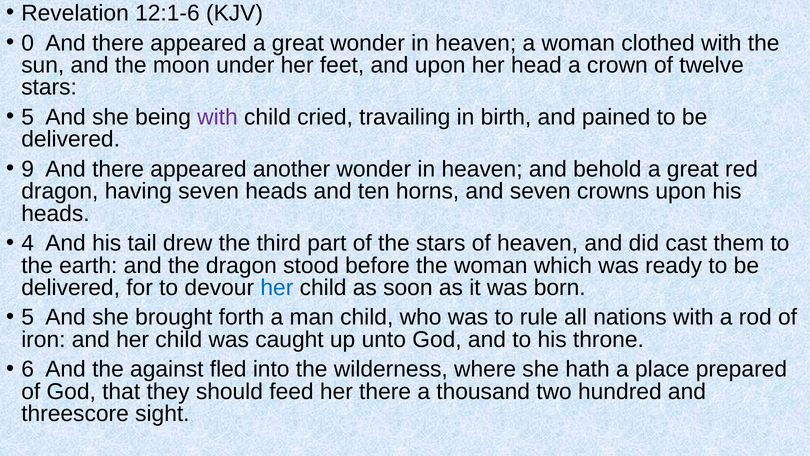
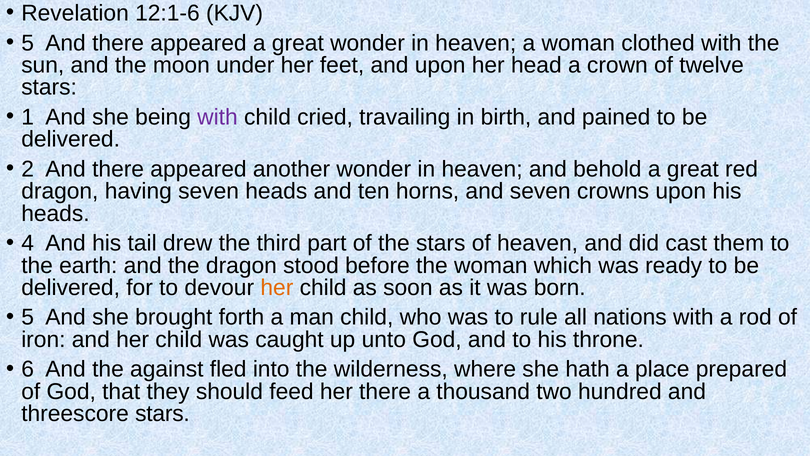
0 at (28, 43): 0 -> 5
5 at (28, 117): 5 -> 1
9: 9 -> 2
her at (277, 287) colour: blue -> orange
threescore sight: sight -> stars
